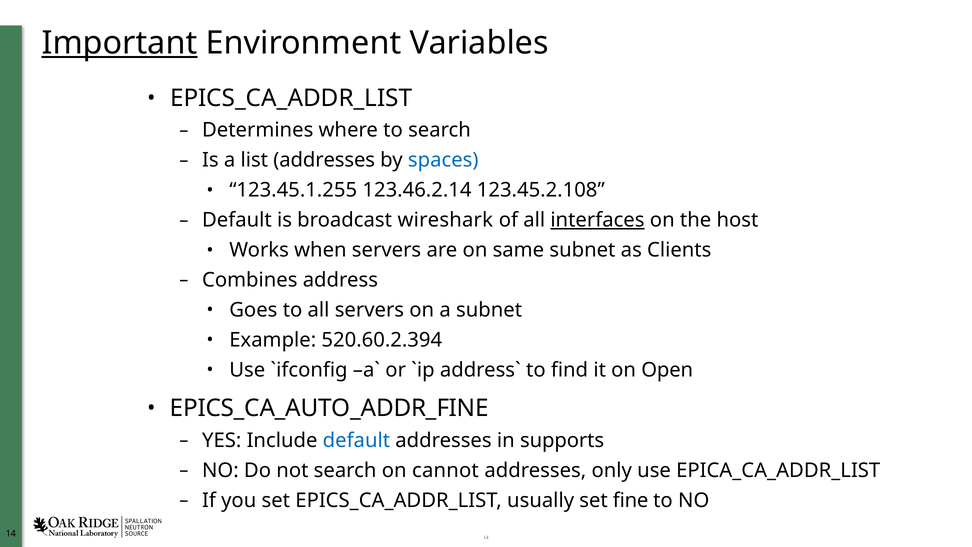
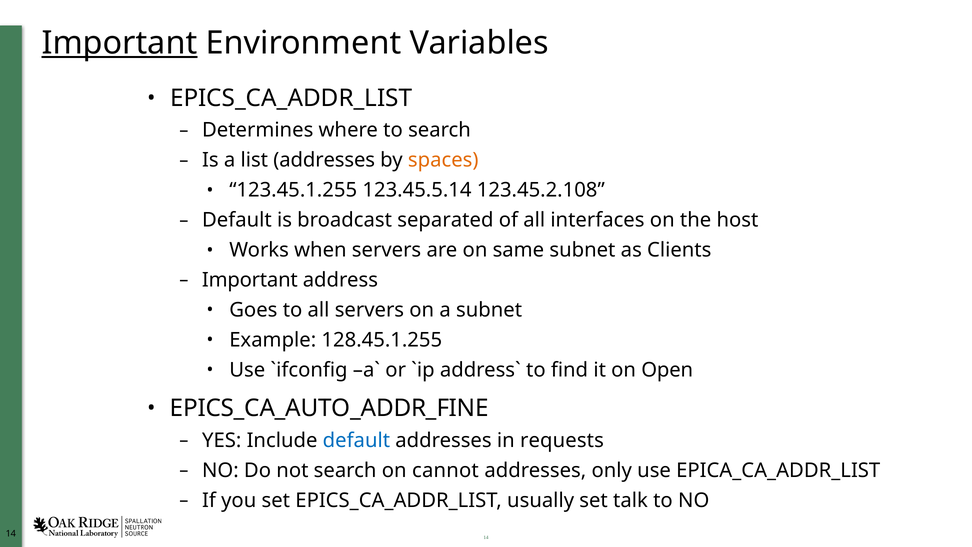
spaces colour: blue -> orange
123.46.2.14: 123.46.2.14 -> 123.45.5.14
wireshark: wireshark -> separated
interfaces underline: present -> none
Combines at (250, 280): Combines -> Important
520.60.2.394: 520.60.2.394 -> 128.45.1.255
supports: supports -> requests
fine: fine -> talk
